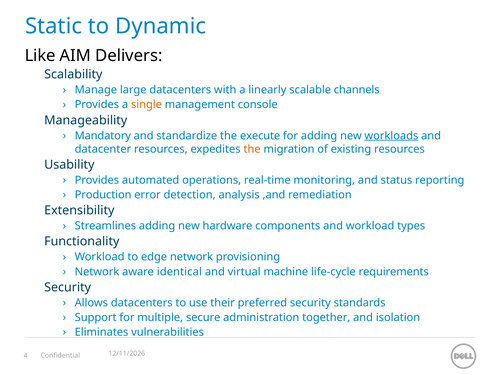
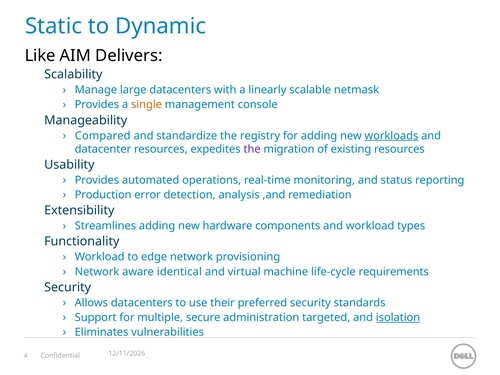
channels: channels -> netmask
Mandatory: Mandatory -> Compared
execute: execute -> registry
the at (252, 149) colour: orange -> purple
together: together -> targeted
isolation underline: none -> present
